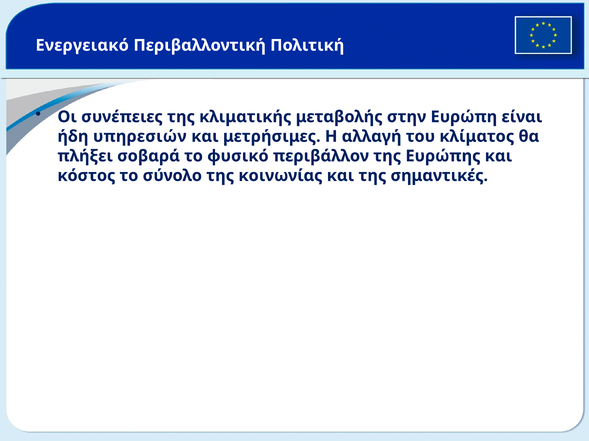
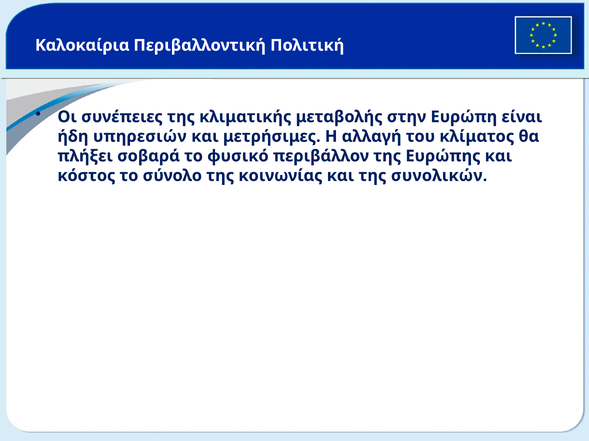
Ενεργειακό: Ενεργειακό -> Καλοκαίρια
σημαντικές: σημαντικές -> συνολικών
